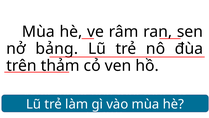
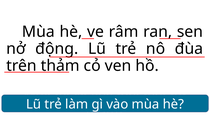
bảng: bảng -> động
